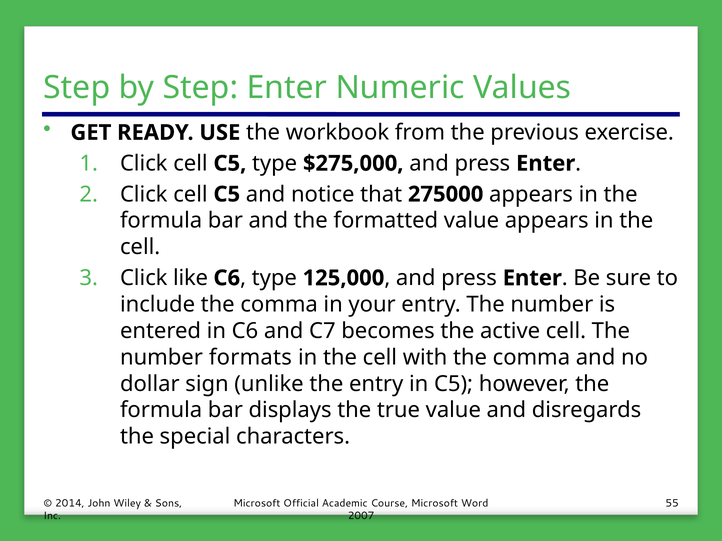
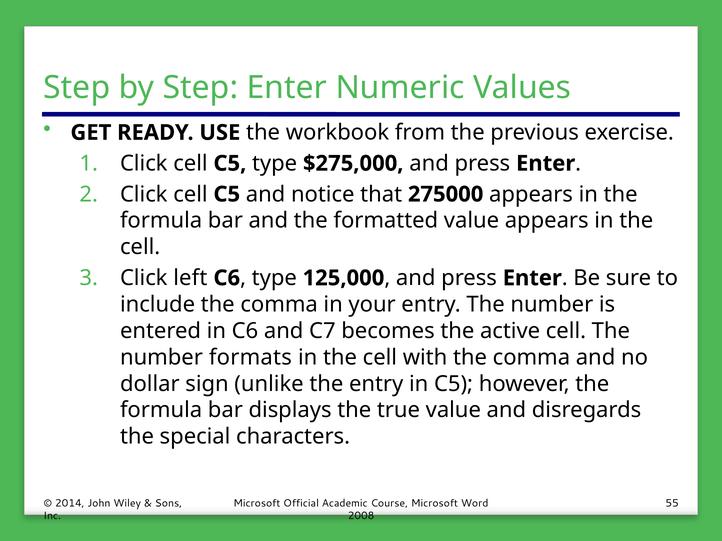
like: like -> left
2007: 2007 -> 2008
